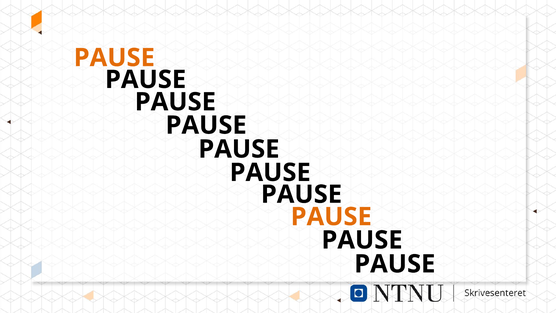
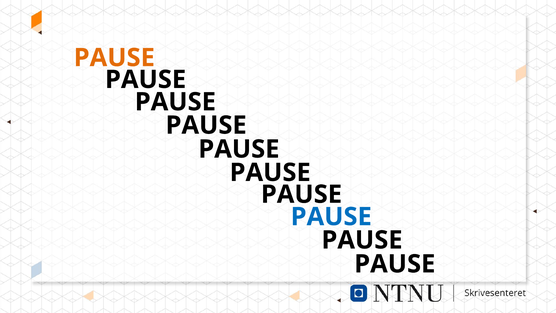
PAUSE at (331, 217) colour: orange -> blue
